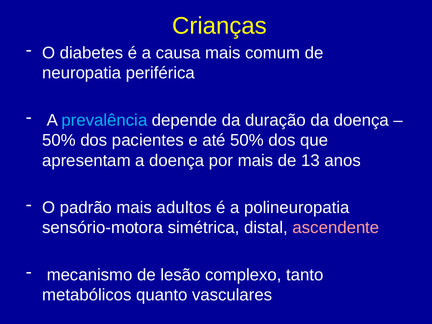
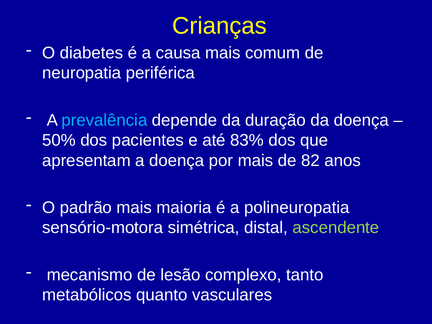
até 50%: 50% -> 83%
13: 13 -> 82
adultos: adultos -> maioria
ascendente colour: pink -> light green
